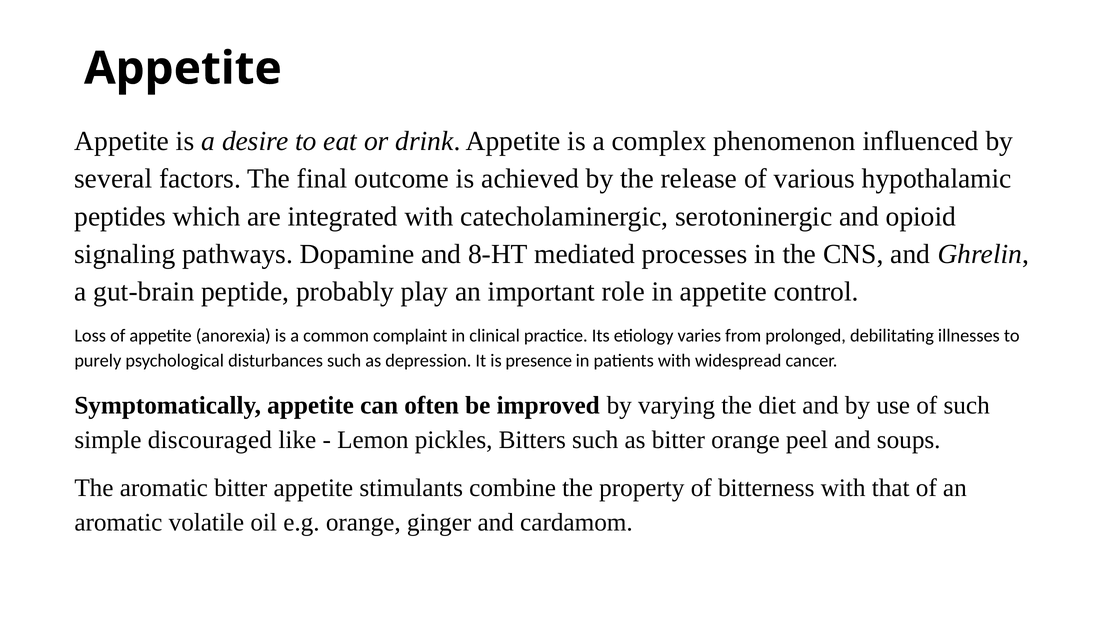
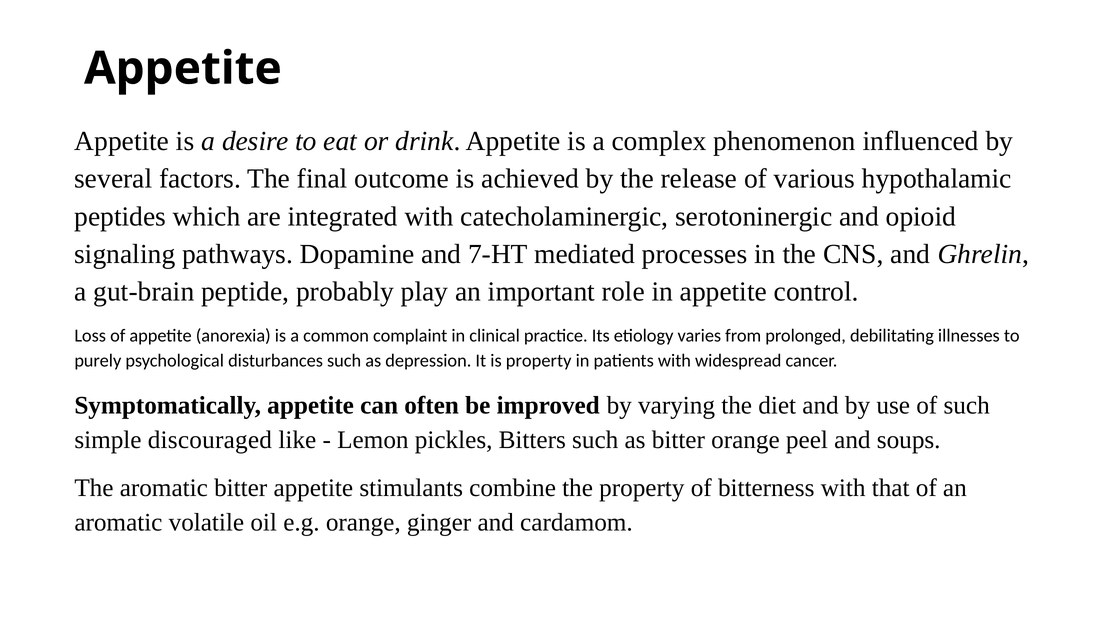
8-HT: 8-HT -> 7-HT
is presence: presence -> property
